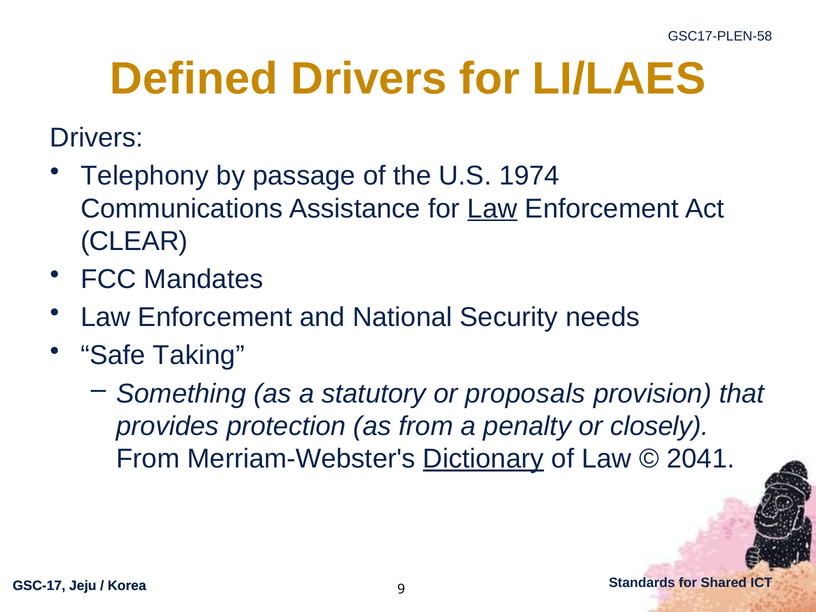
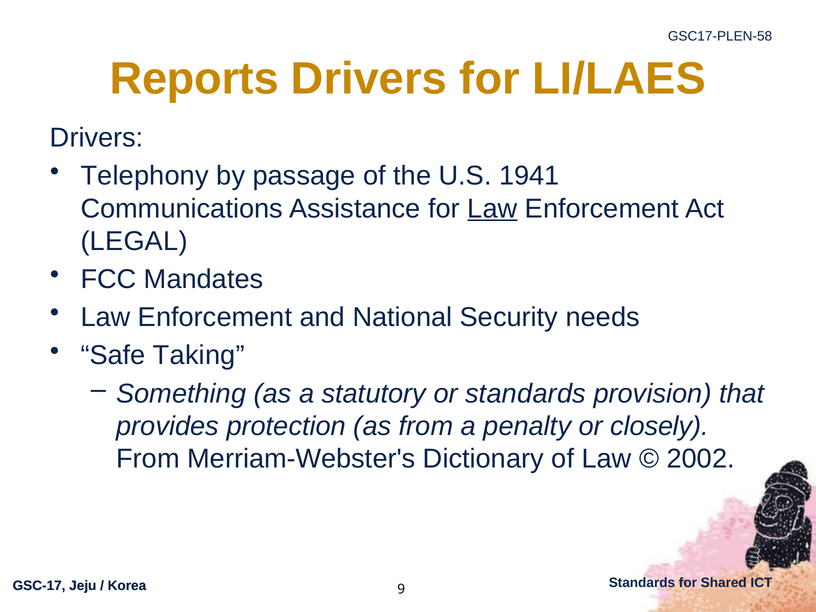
Defined: Defined -> Reports
1974: 1974 -> 1941
CLEAR: CLEAR -> LEGAL
or proposals: proposals -> standards
Dictionary underline: present -> none
2041: 2041 -> 2002
